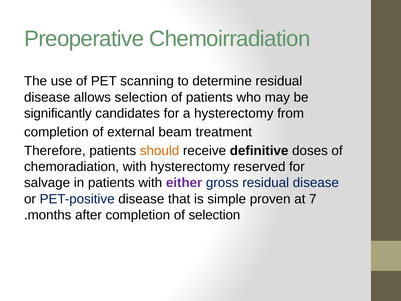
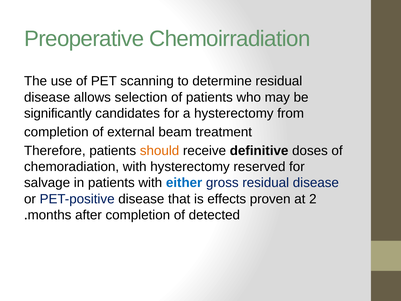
either colour: purple -> blue
simple: simple -> effects
7: 7 -> 2
of selection: selection -> detected
